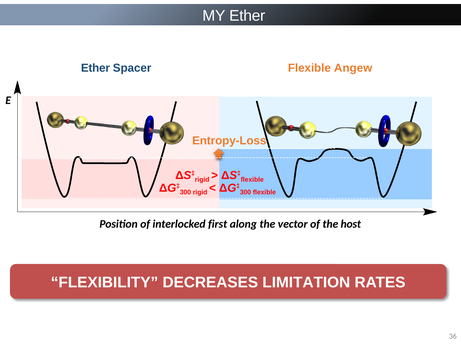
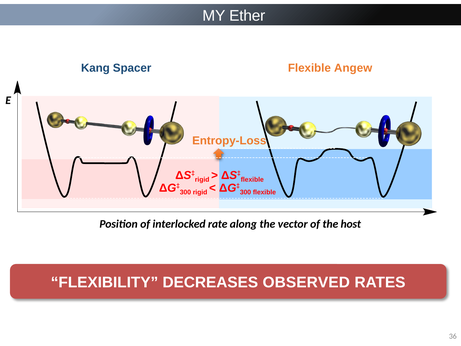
Ether at (95, 68): Ether -> Kang
first: first -> rate
LIMITATION: LIMITATION -> OBSERVED
